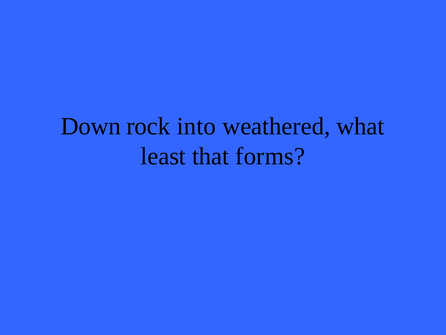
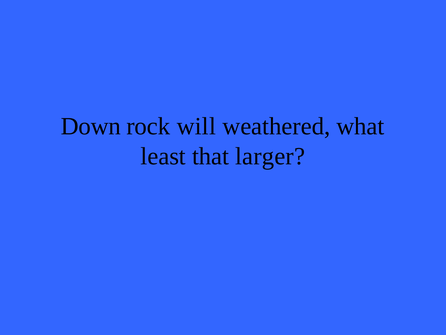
into: into -> will
forms: forms -> larger
